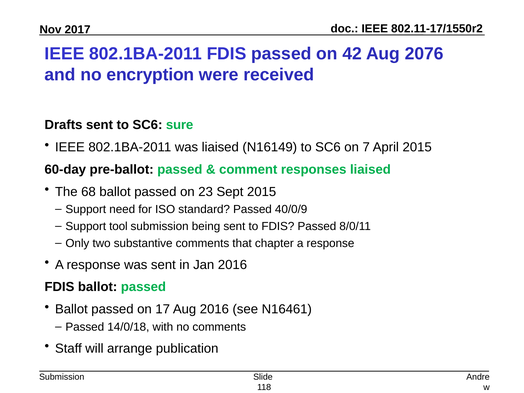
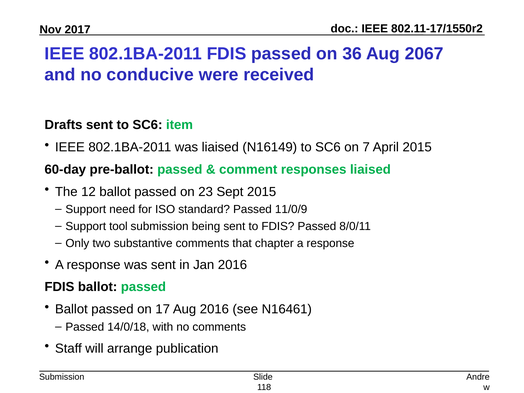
42: 42 -> 36
2076: 2076 -> 2067
encryption: encryption -> conducive
sure: sure -> item
68: 68 -> 12
40/0/9: 40/0/9 -> 11/0/9
